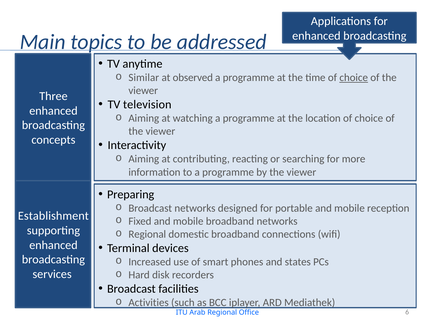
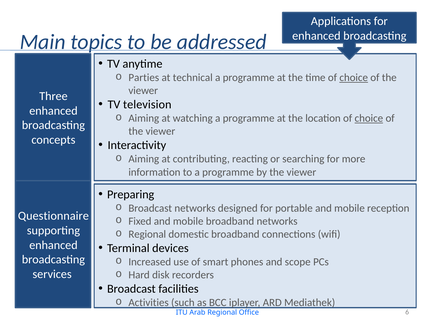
Similar: Similar -> Parties
observed: observed -> technical
choice at (369, 118) underline: none -> present
Establishment: Establishment -> Questionnaire
states: states -> scope
